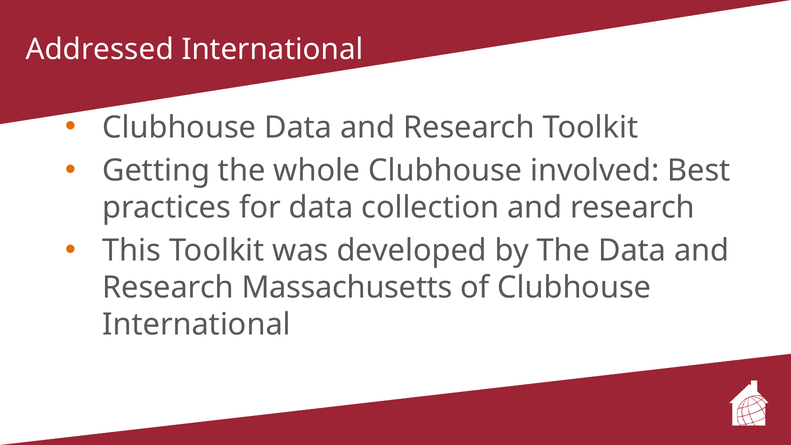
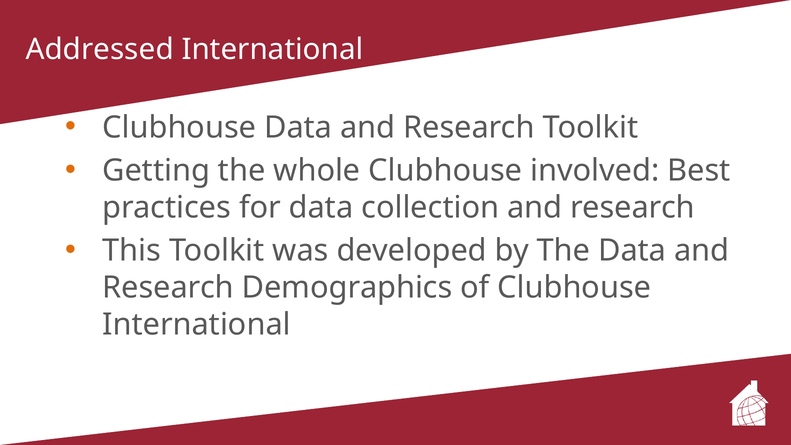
Massachusetts: Massachusetts -> Demographics
